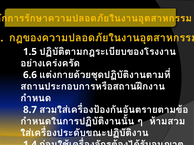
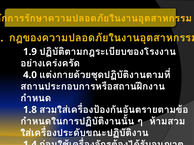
1.5 at (30, 52): 1.5 -> 1.9
6.6: 6.6 -> 4.0
8.7: 8.7 -> 1.8
